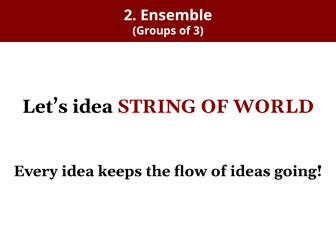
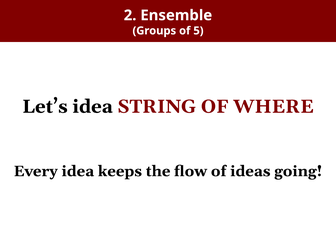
3: 3 -> 5
WORLD: WORLD -> WHERE
